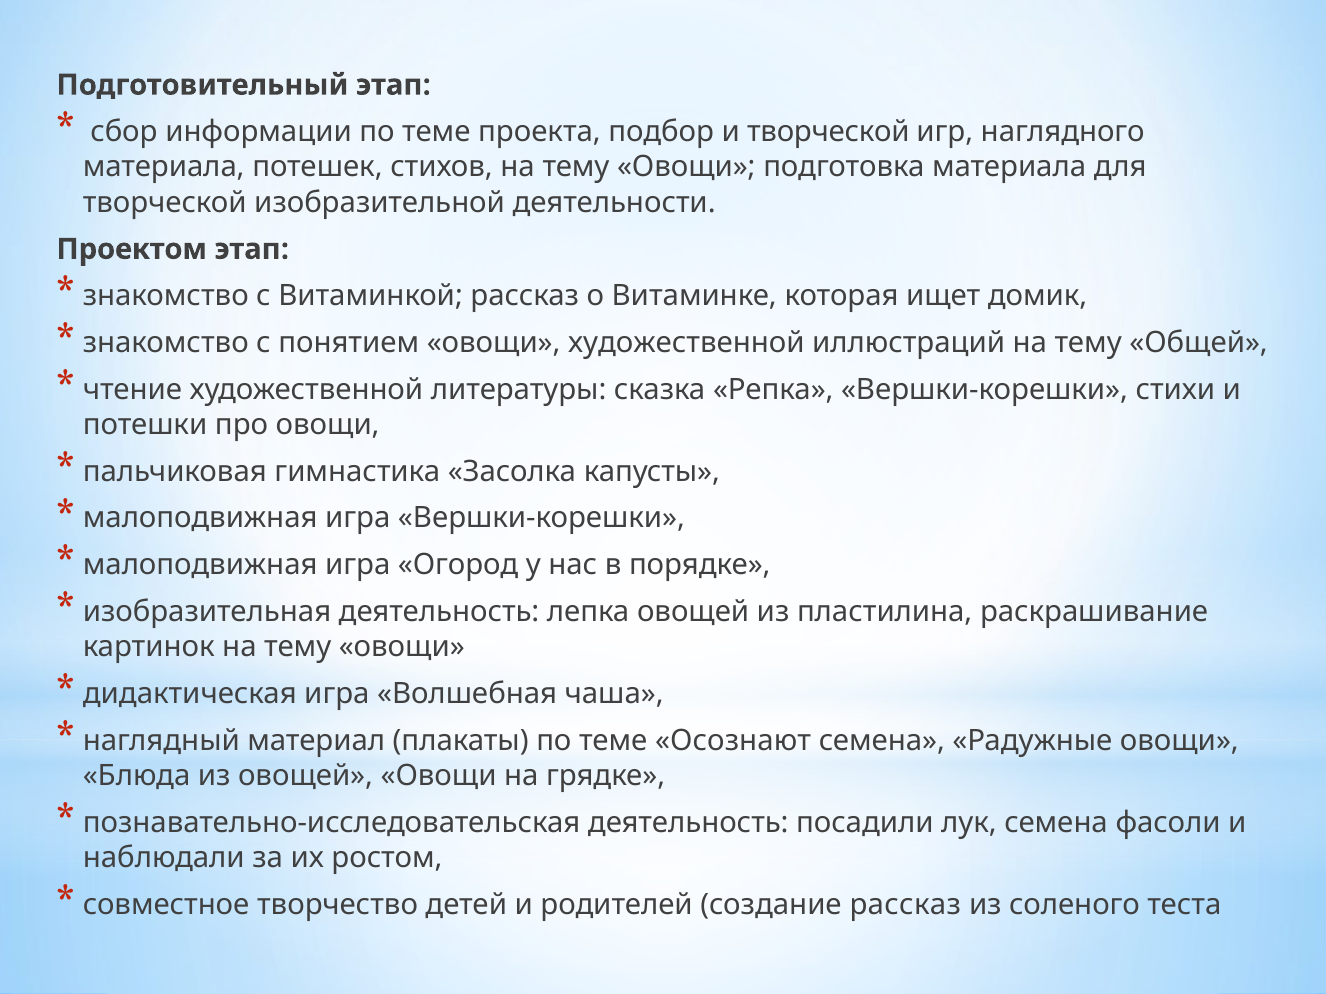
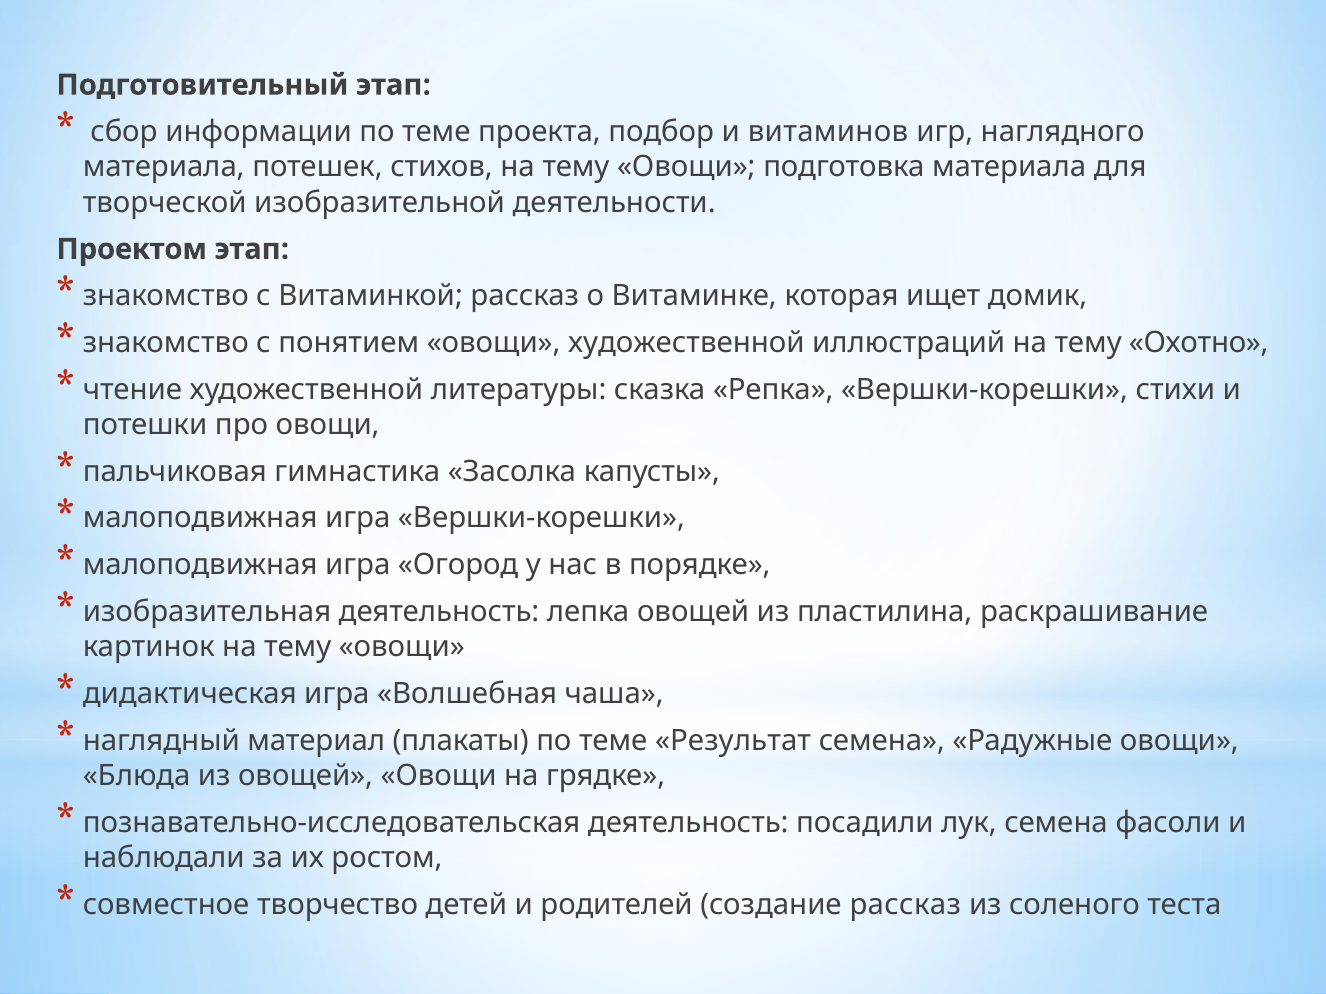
и творческой: творческой -> витаминов
Общей: Общей -> Охотно
Осознают: Осознают -> Результат
